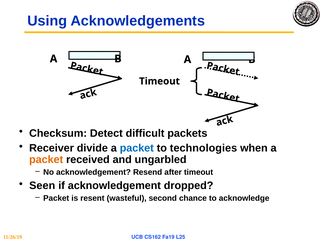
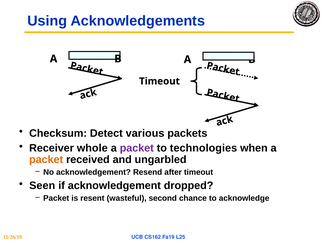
difficult: difficult -> various
divide: divide -> whole
packet at (137, 148) colour: blue -> purple
